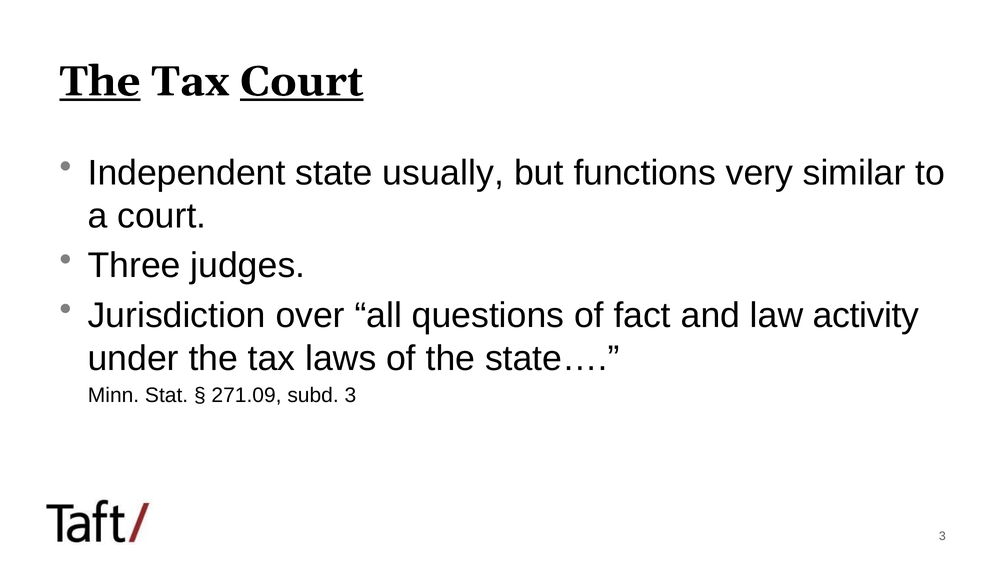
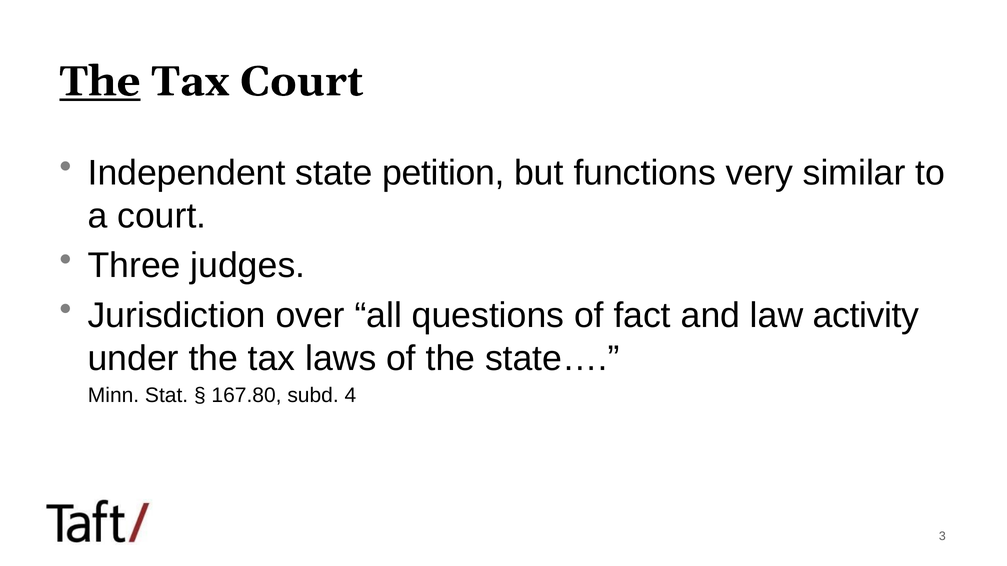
Court at (302, 82) underline: present -> none
usually: usually -> petition
271.09: 271.09 -> 167.80
subd 3: 3 -> 4
